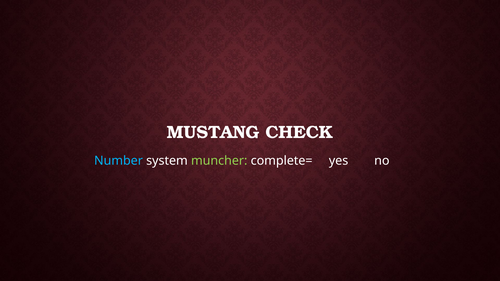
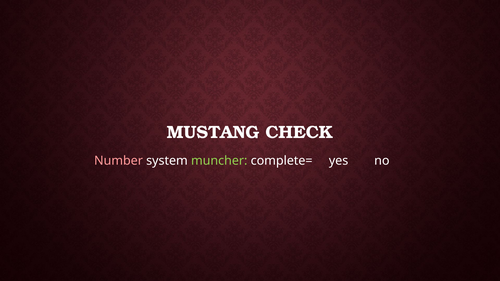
Number colour: light blue -> pink
